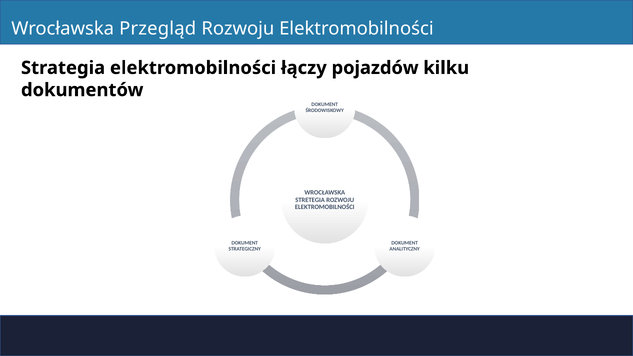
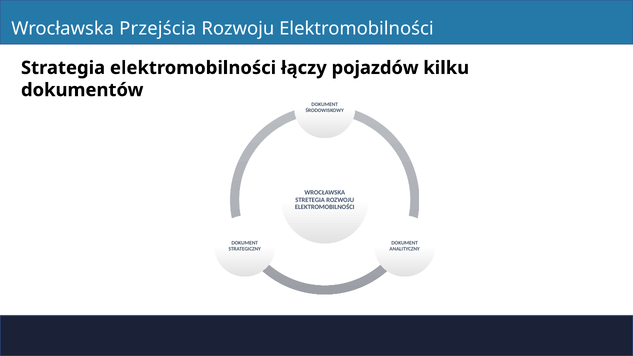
Przegląd: Przegląd -> Przejścia
